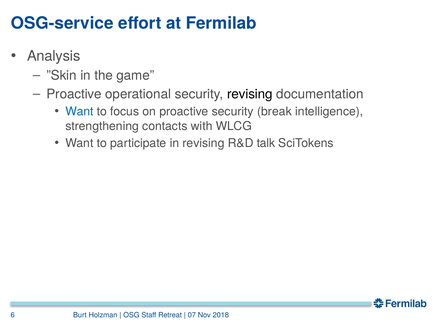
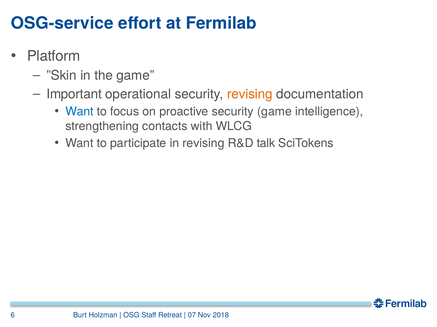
Analysis: Analysis -> Platform
Proactive at (74, 94): Proactive -> Important
revising at (250, 94) colour: black -> orange
security break: break -> game
